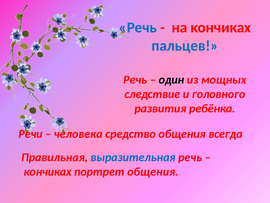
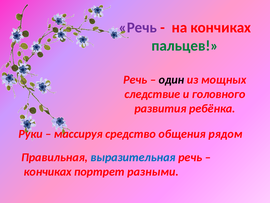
Речь at (138, 28) colour: blue -> purple
пальцев colour: blue -> green
Речи: Речи -> Руки
человека: человека -> массируя
всегда: всегда -> рядом
портрет общения: общения -> разными
